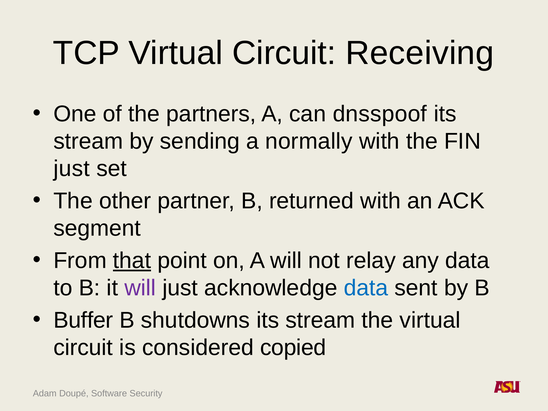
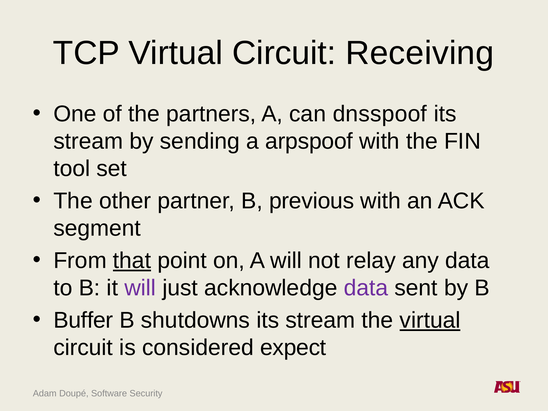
normally: normally -> arpspoof
just at (72, 169): just -> tool
returned: returned -> previous
data at (366, 288) colour: blue -> purple
virtual at (430, 320) underline: none -> present
copied: copied -> expect
